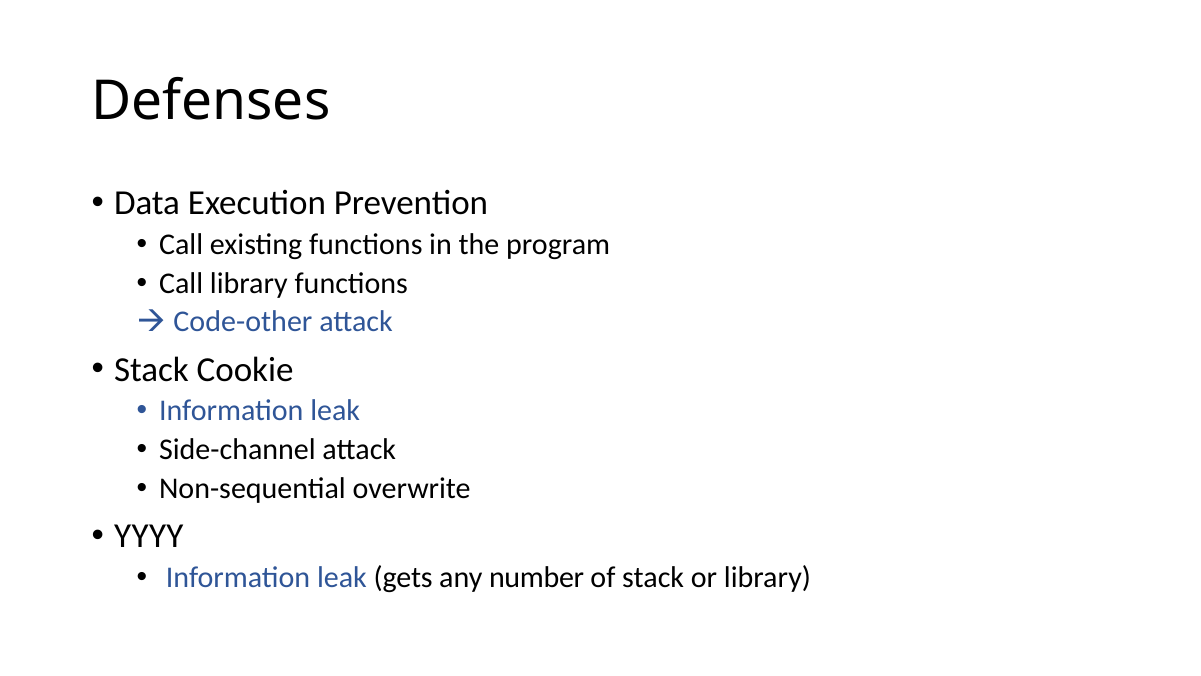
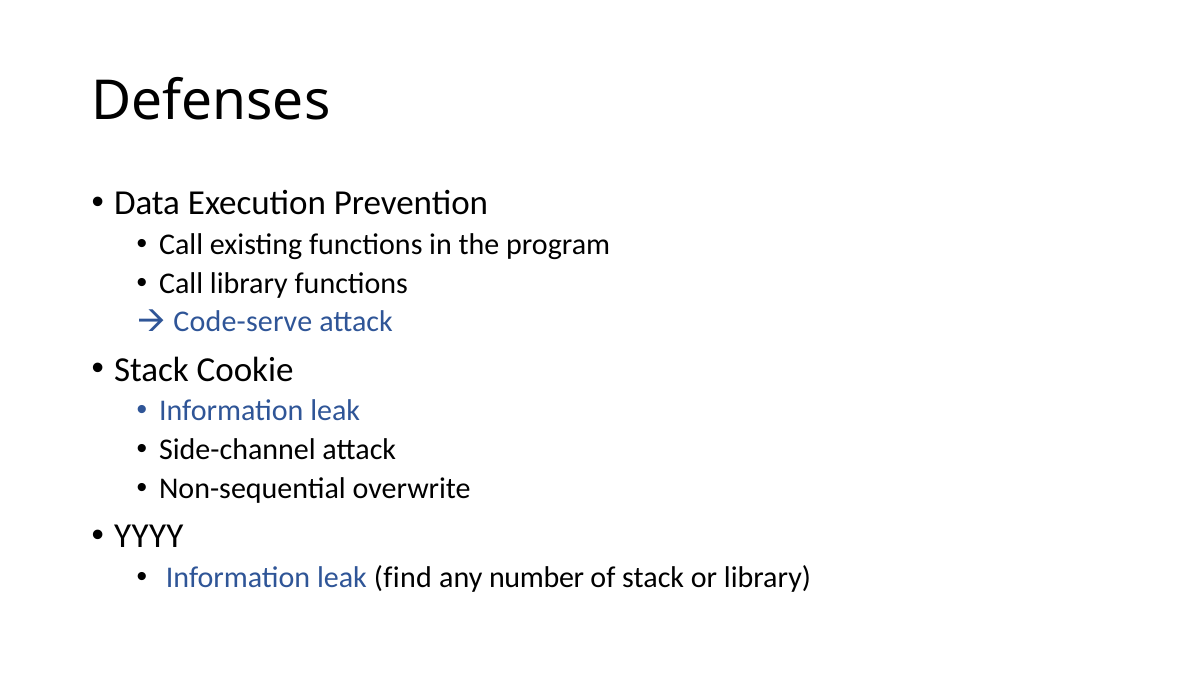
Code-other: Code-other -> Code-serve
gets: gets -> find
